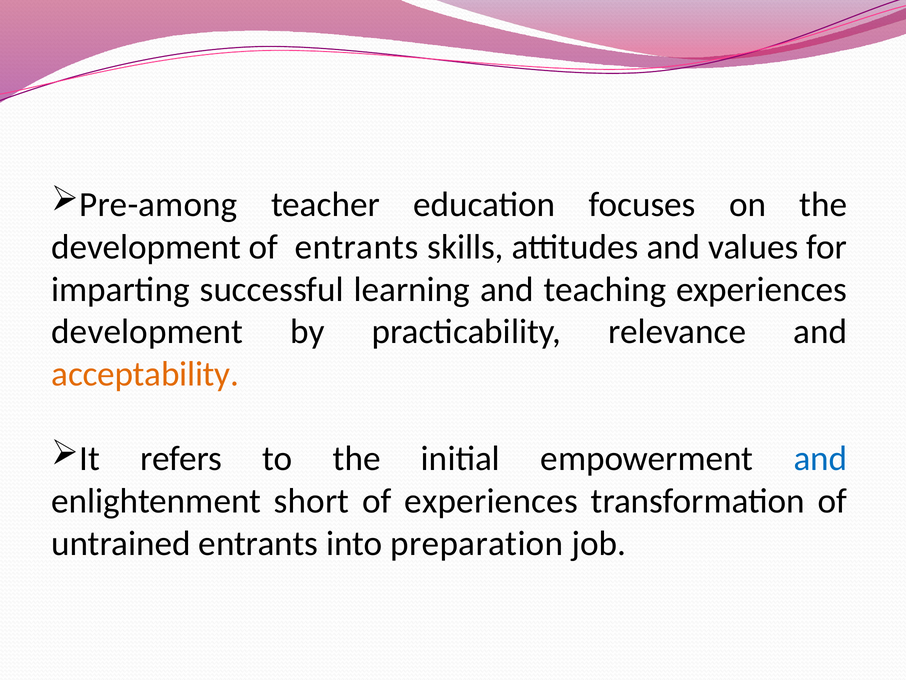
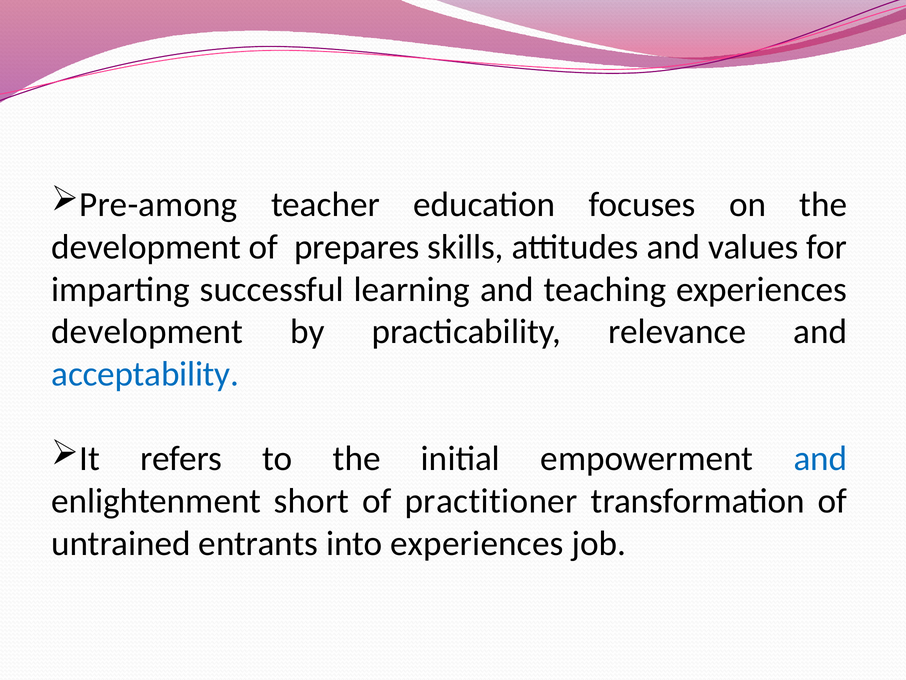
of entrants: entrants -> prepares
acceptability colour: orange -> blue
of experiences: experiences -> practitioner
into preparation: preparation -> experiences
